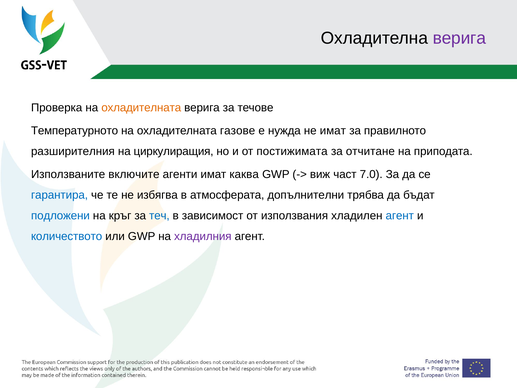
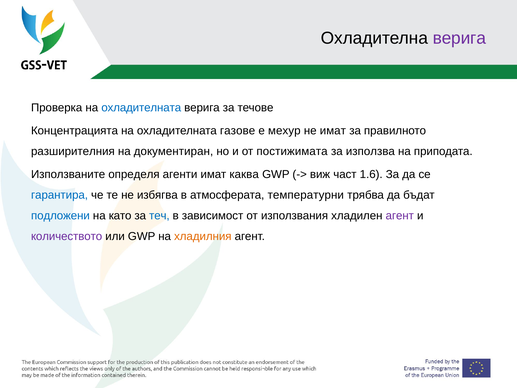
охладителната at (141, 108) colour: orange -> blue
Температурното: Температурното -> Концентрацията
нужда: нужда -> мехур
циркулиращия: циркулиращия -> документиран
отчитане: отчитане -> използва
включите: включите -> определя
7.0: 7.0 -> 1.6
допълнителни: допълнителни -> температурни
кръг: кръг -> като
агент at (400, 216) colour: blue -> purple
количеството colour: blue -> purple
хладилния colour: purple -> orange
